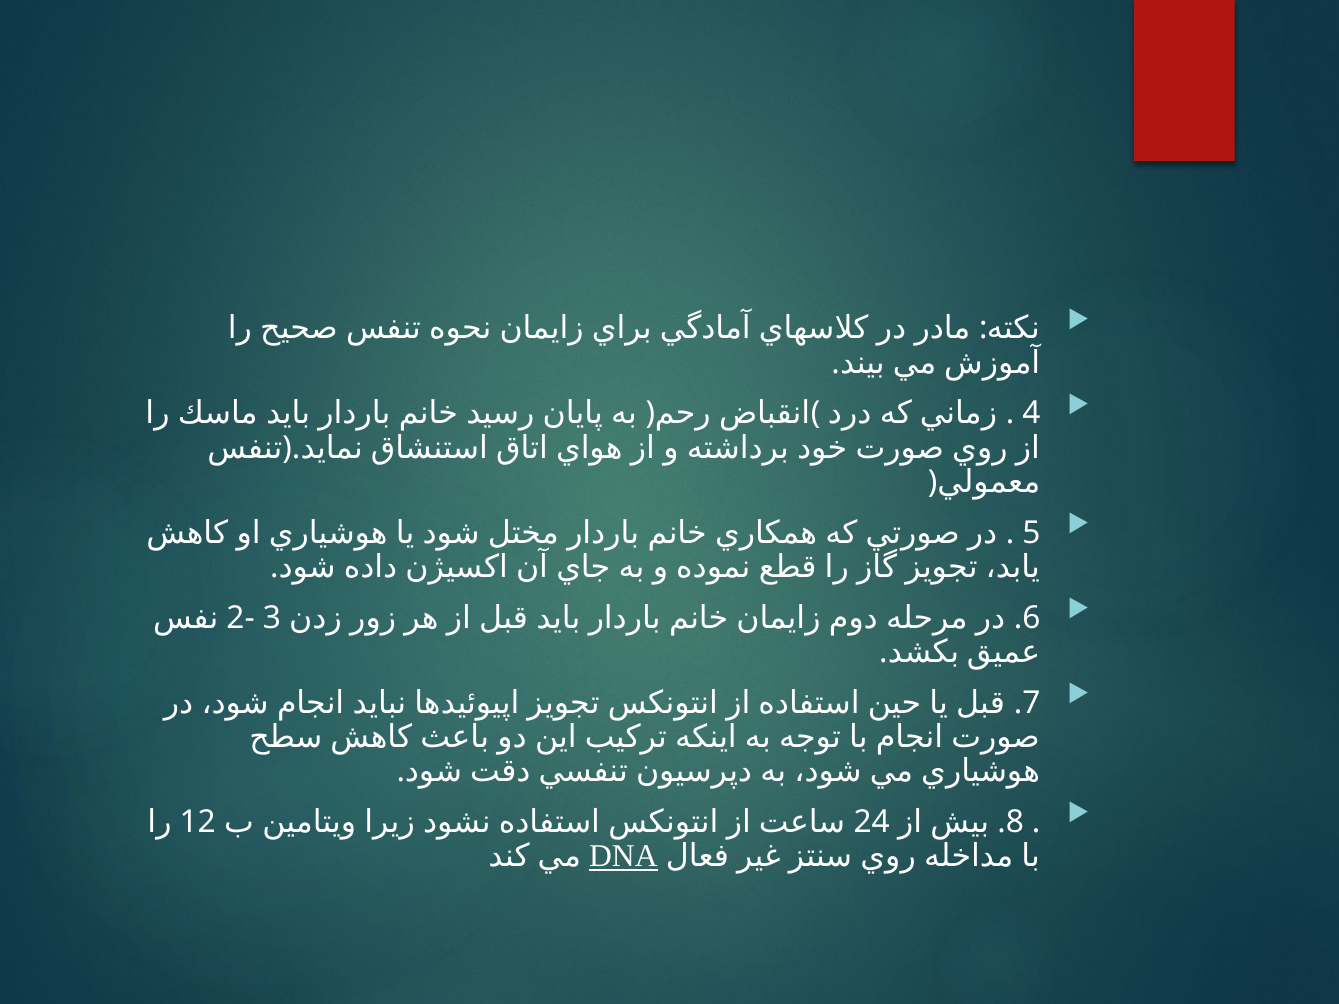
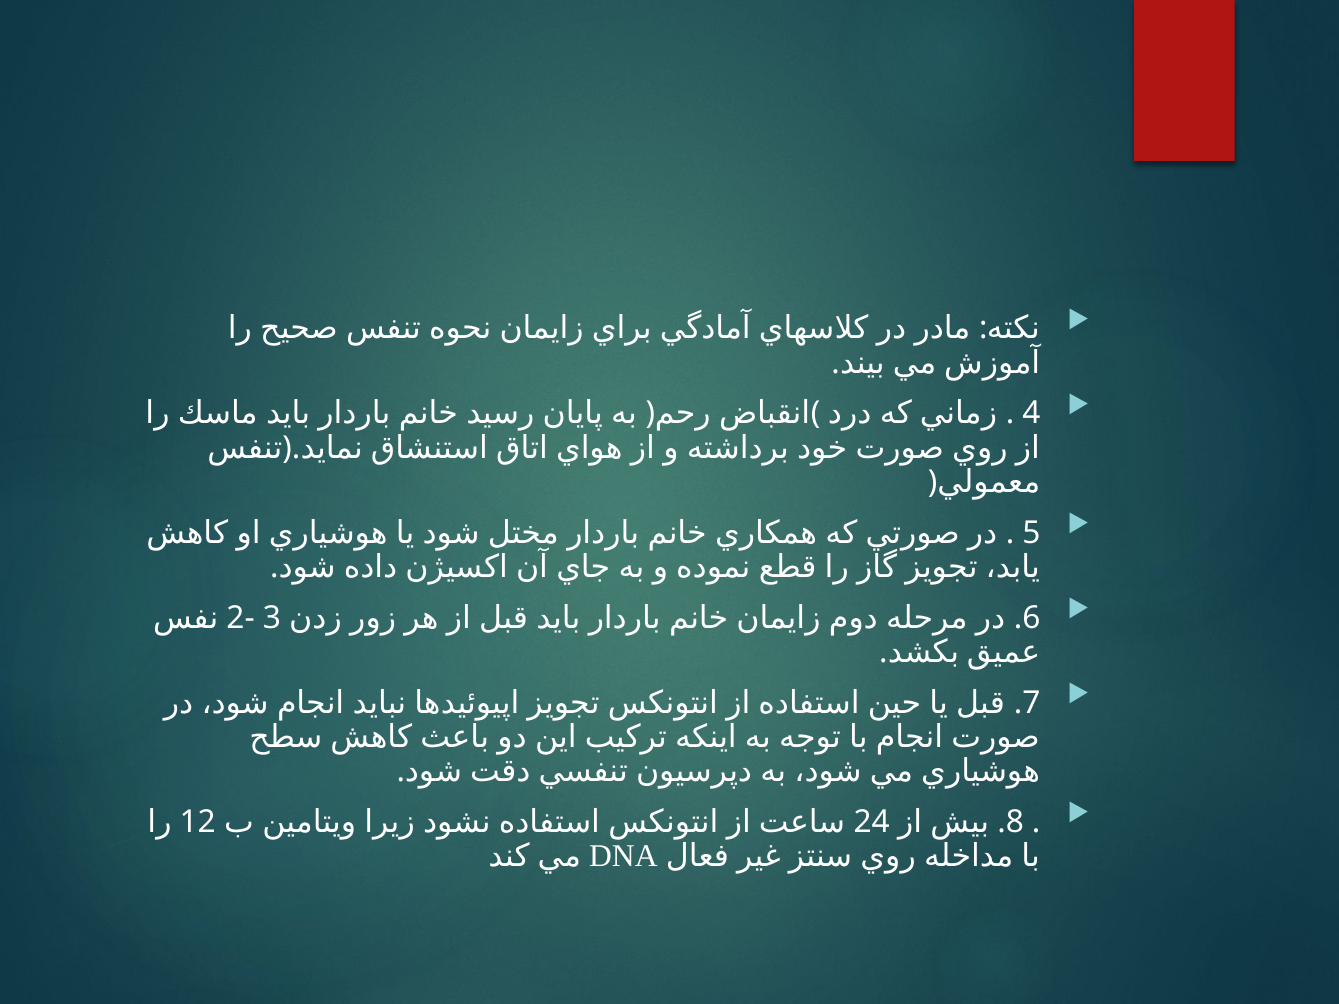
DNA underline: present -> none
